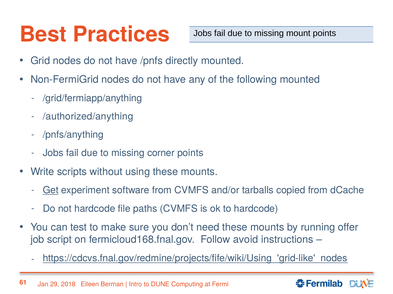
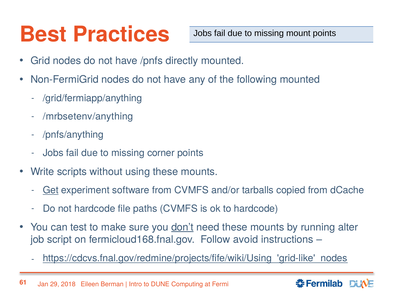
/authorized/anything: /authorized/anything -> /mrbsetenv/anything
don’t underline: none -> present
offer: offer -> alter
